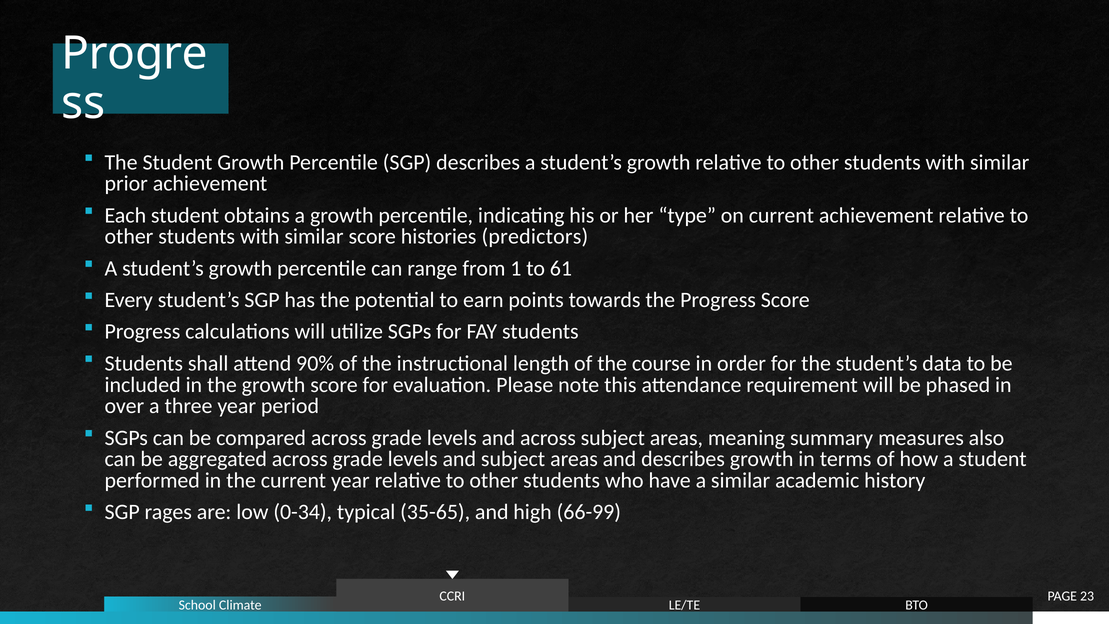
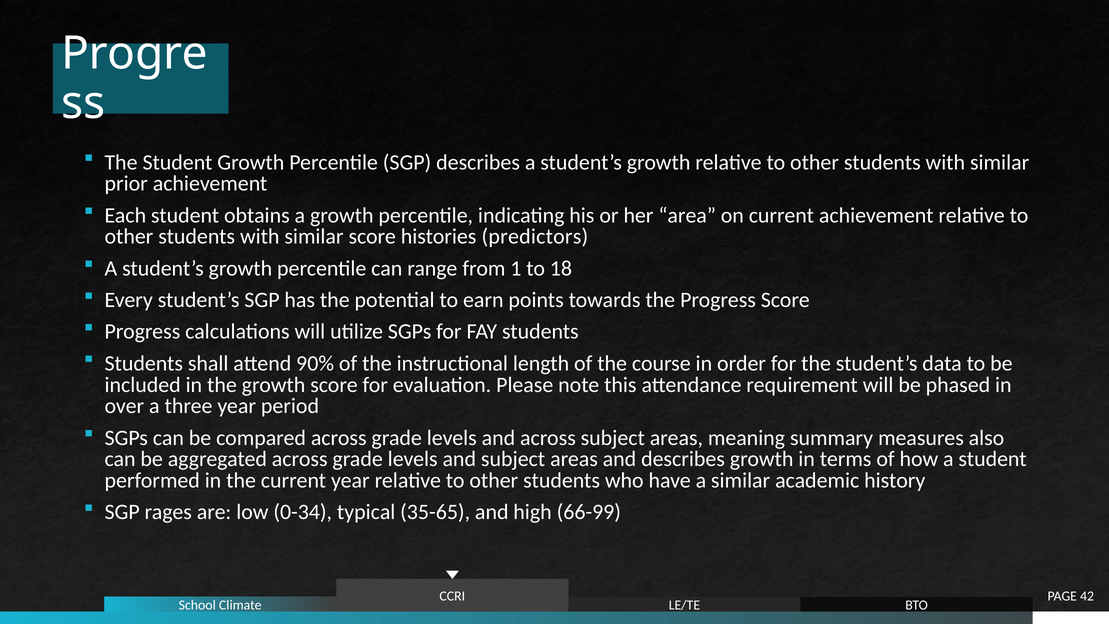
type: type -> area
61: 61 -> 18
23: 23 -> 42
